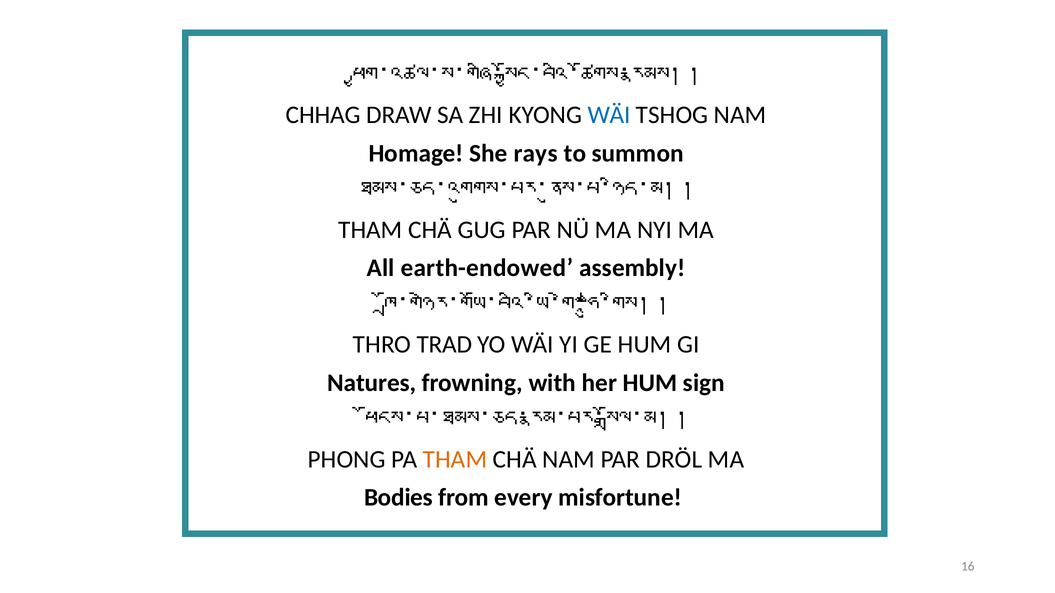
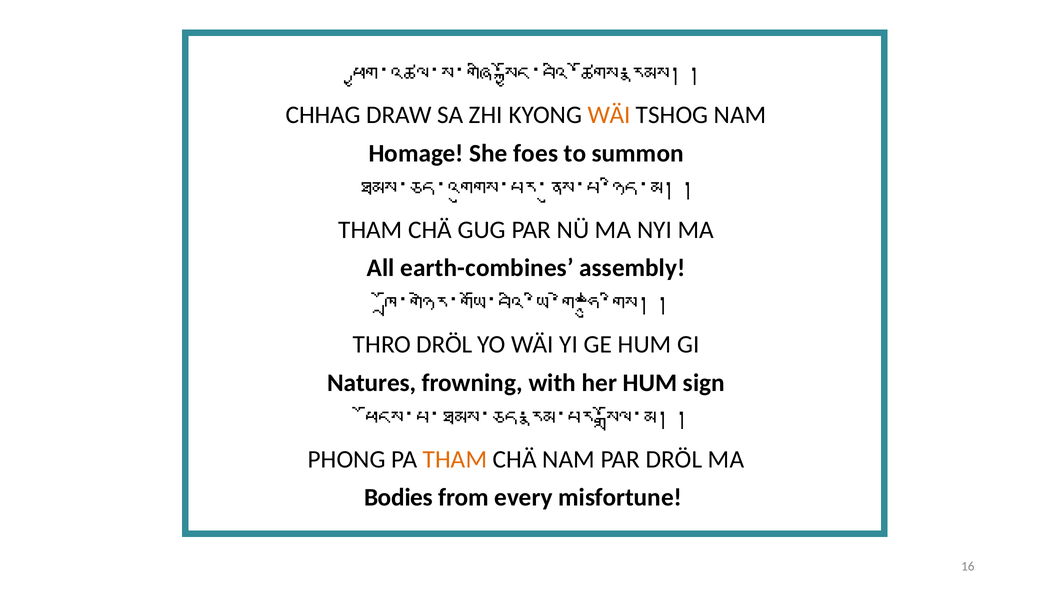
WÄI at (609, 115) colour: blue -> orange
rays: rays -> foes
earth-endowed: earth-endowed -> earth-combines
THRO TRAD: TRAD -> DRÖL
